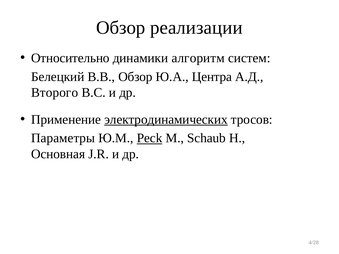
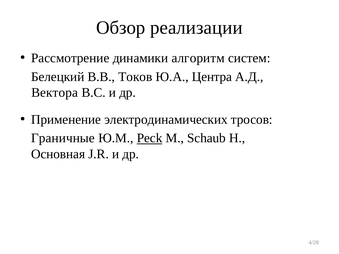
Относительно: Относительно -> Рассмотрение
В.В Обзор: Обзор -> Токов
Второго: Второго -> Вектора
электродинамических underline: present -> none
Параметры: Параметры -> Граничные
